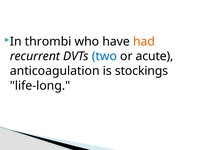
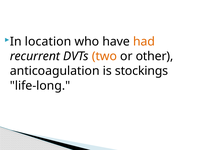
thrombi: thrombi -> location
two colour: blue -> orange
acute: acute -> other
